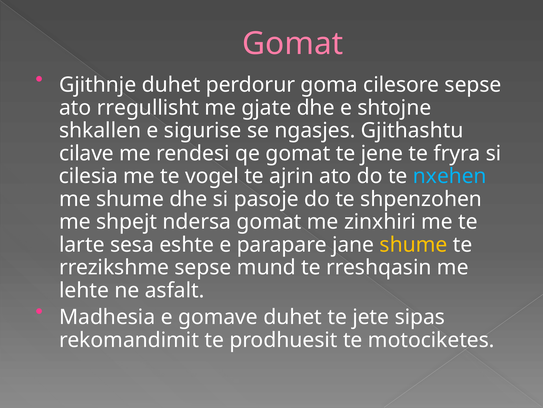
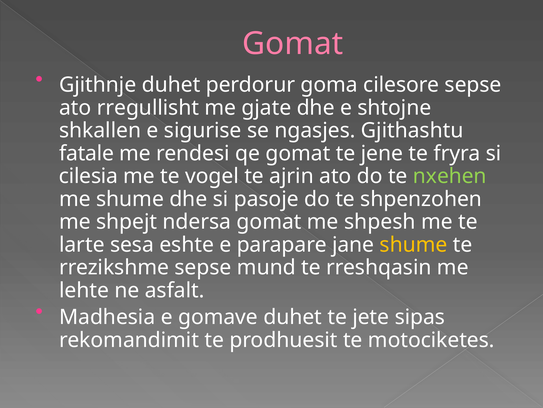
cilave: cilave -> fatale
nxehen colour: light blue -> light green
zinxhiri: zinxhiri -> shpesh
